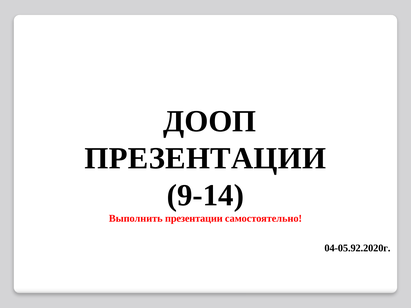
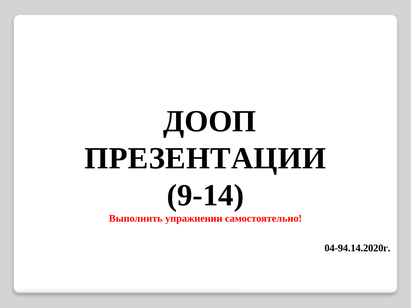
Выполнить презентации: презентации -> упражнении
04-05.92.2020г: 04-05.92.2020г -> 04-94.14.2020г
